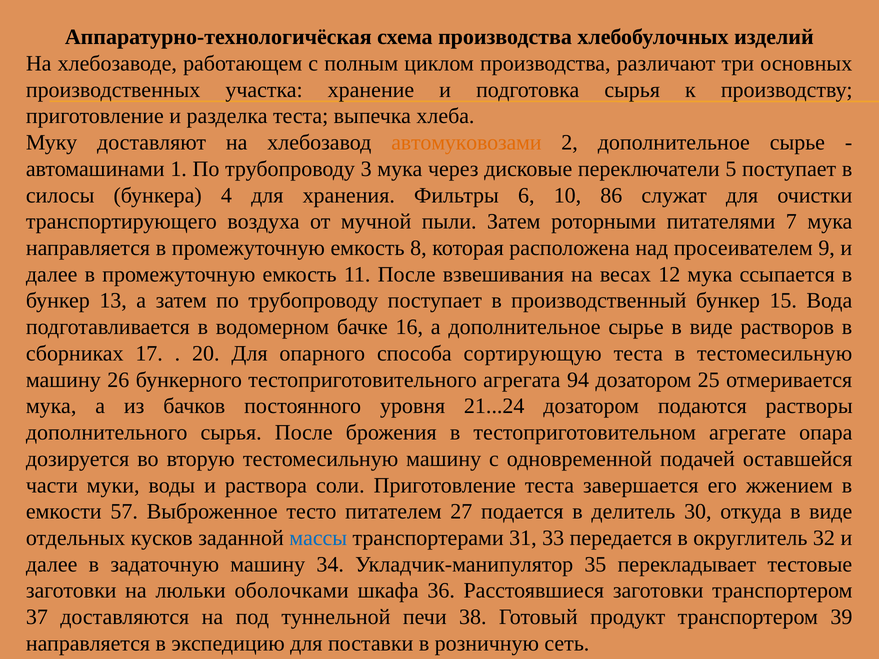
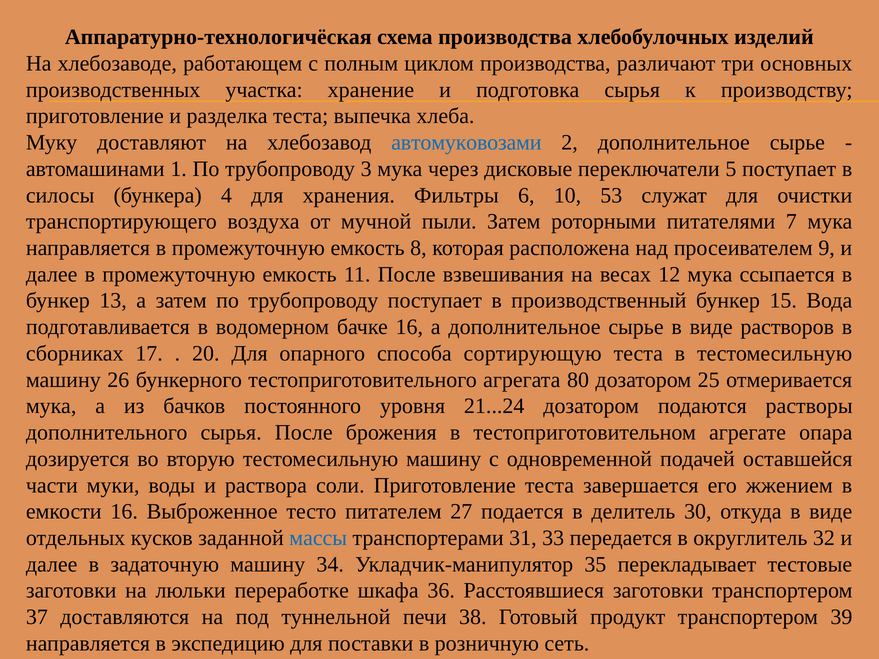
автомуковозами colour: orange -> blue
86: 86 -> 53
94: 94 -> 80
емкости 57: 57 -> 16
оболочками: оболочками -> переработке
